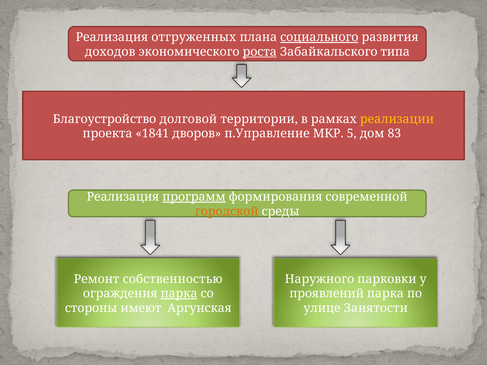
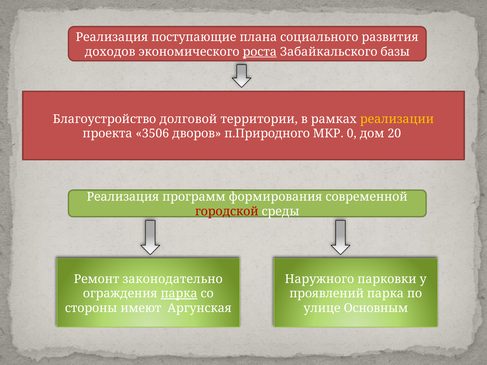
отгруженных: отгруженных -> поступающие
социального underline: present -> none
типа: типа -> базы
1841: 1841 -> 3506
п.Управление: п.Управление -> п.Природного
5: 5 -> 0
83: 83 -> 20
программ underline: present -> none
городской colour: orange -> red
собственностью: собственностью -> законодательно
Занятости: Занятости -> Основным
